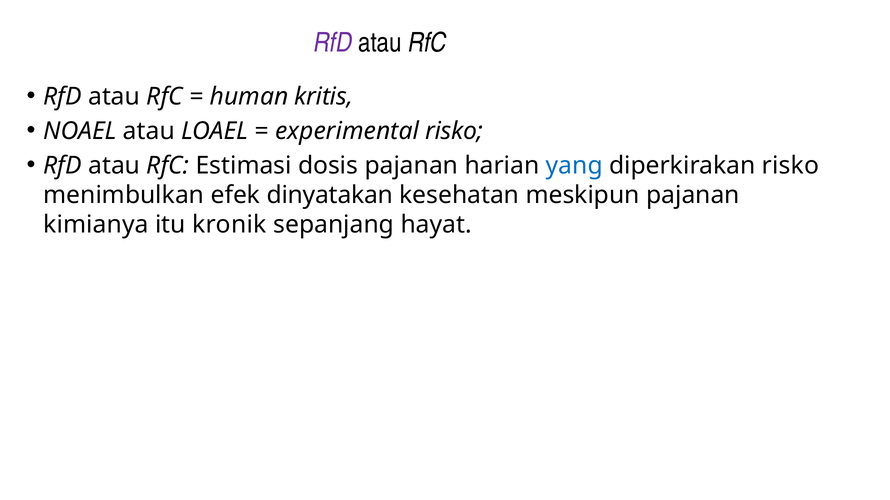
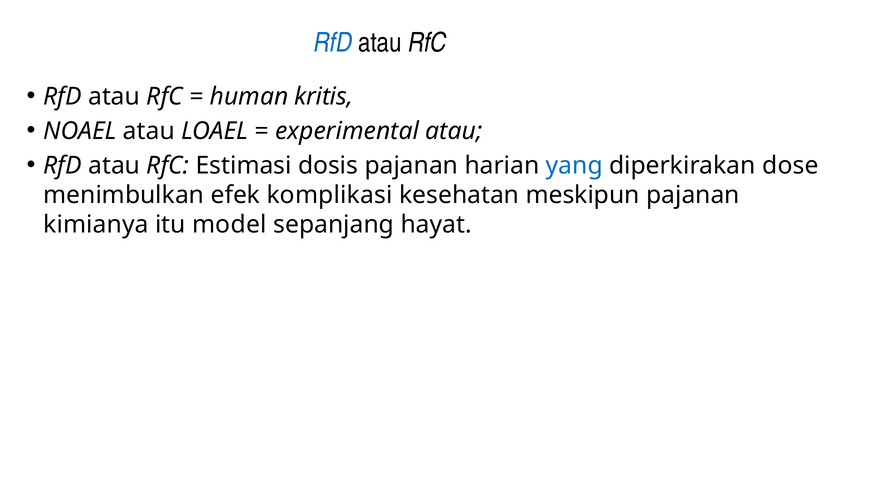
RfD at (333, 43) colour: purple -> blue
experimental risko: risko -> atau
diperkirakan risko: risko -> dose
dinyatakan: dinyatakan -> komplikasi
kronik: kronik -> model
